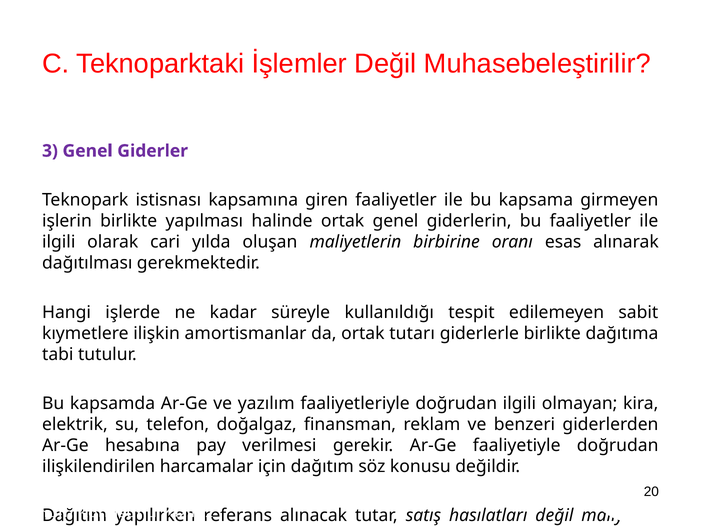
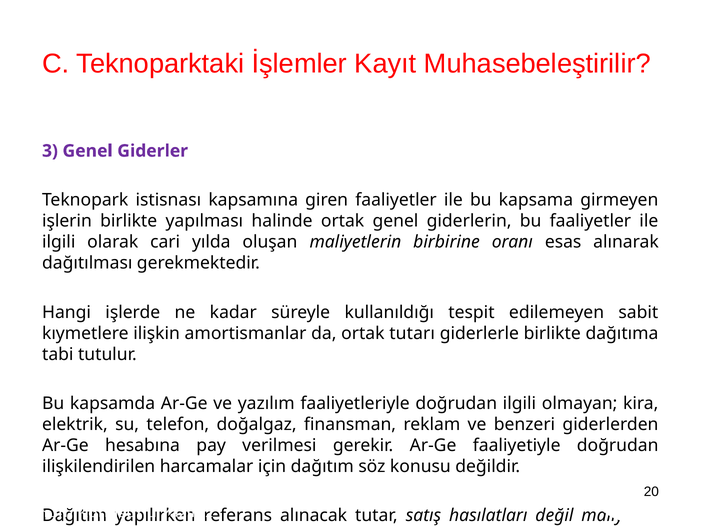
İşlemler Değil: Değil -> Kayıt
